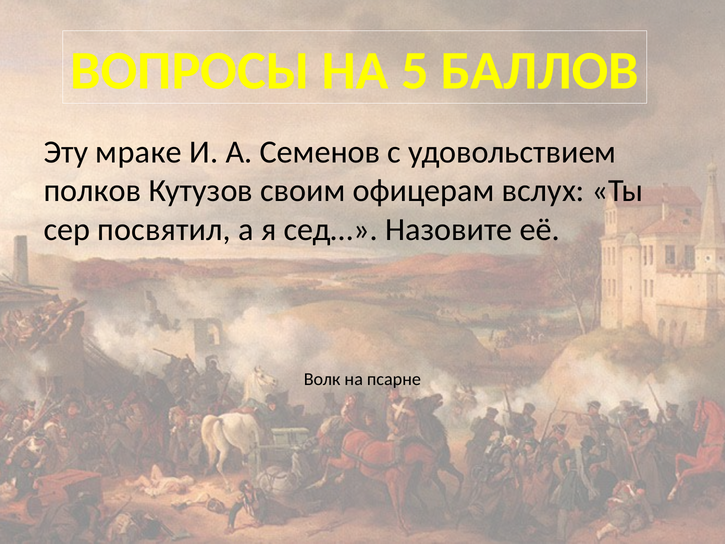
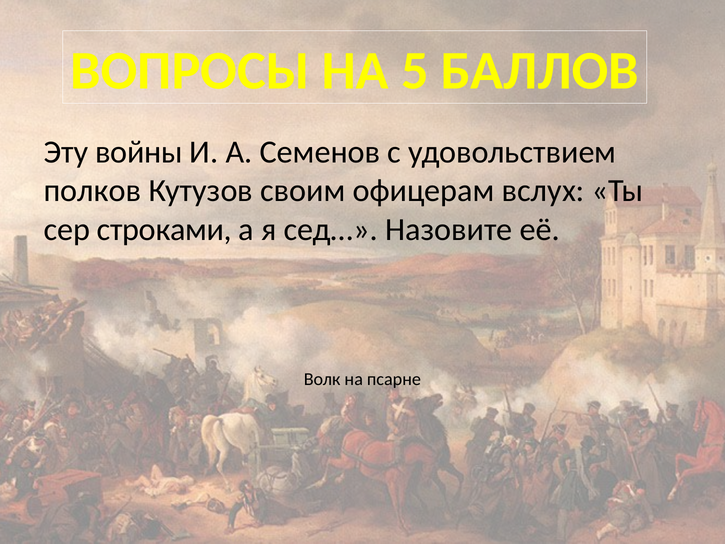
мраке: мраке -> войны
посвятил: посвятил -> строками
